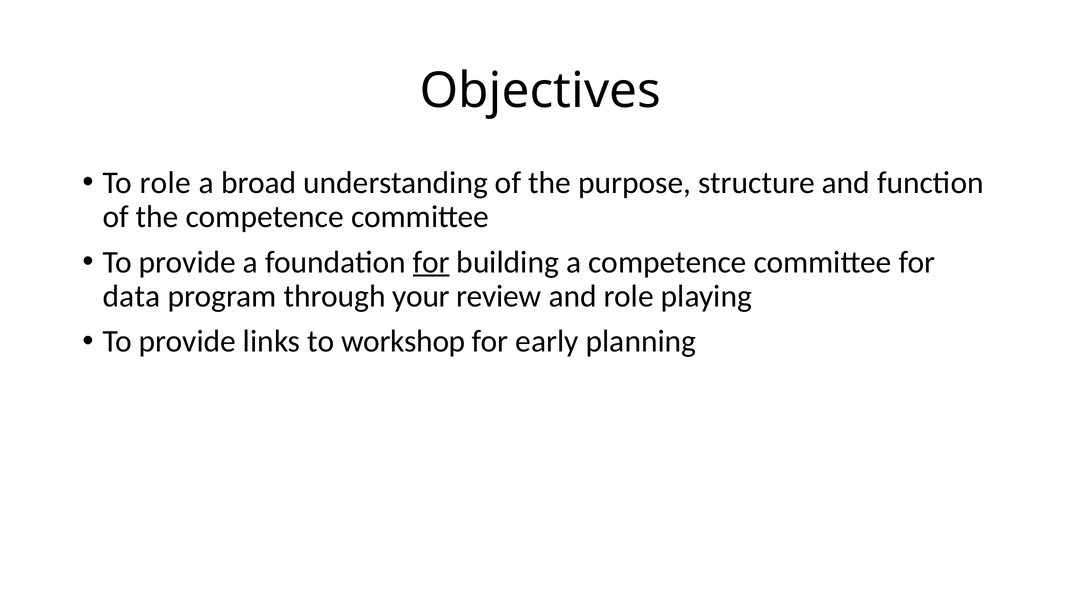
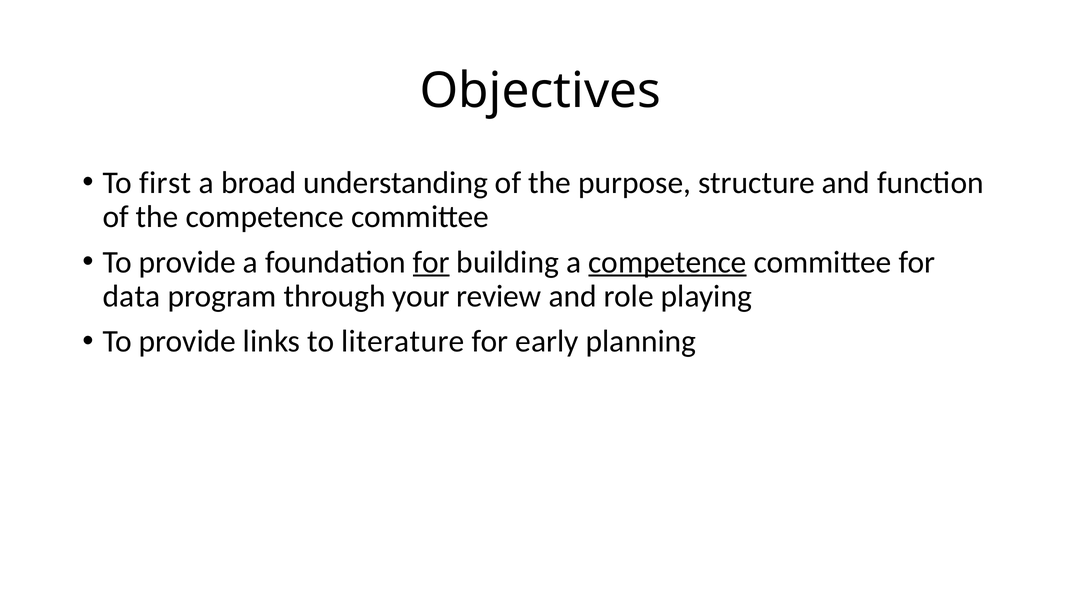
To role: role -> first
competence at (667, 262) underline: none -> present
workshop: workshop -> literature
